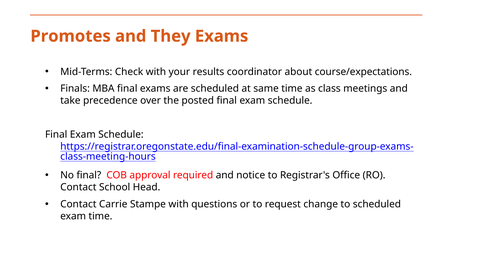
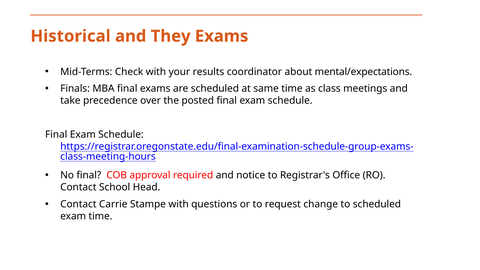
Promotes: Promotes -> Historical
course/expectations: course/expectations -> mental/expectations
